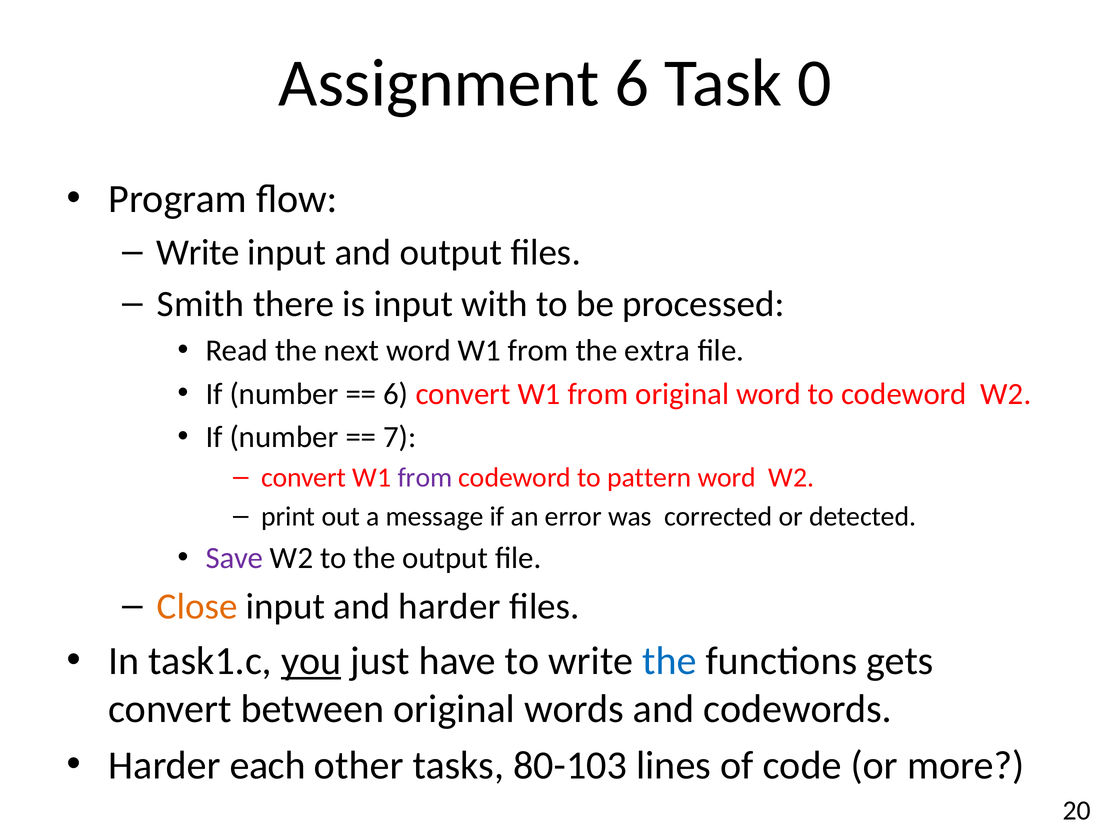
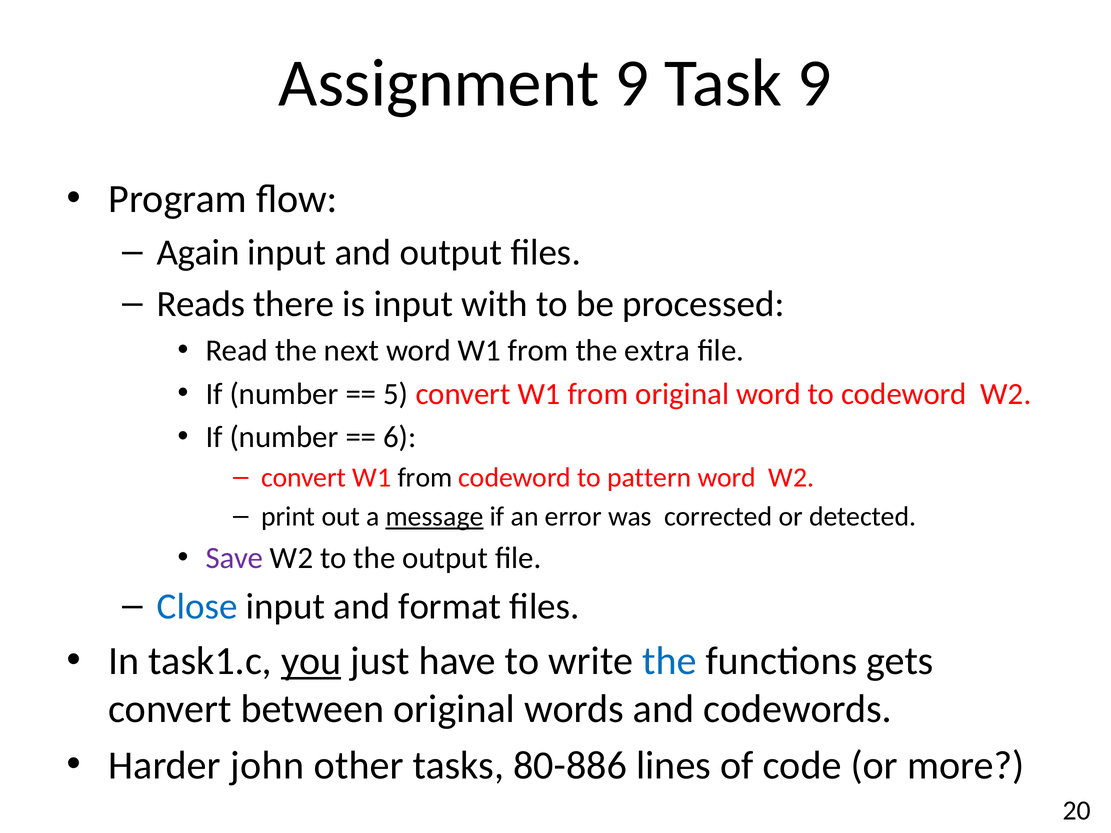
Assignment 6: 6 -> 9
Task 0: 0 -> 9
Write at (198, 253): Write -> Again
Smith: Smith -> Reads
6 at (396, 394): 6 -> 5
7: 7 -> 6
from at (425, 478) colour: purple -> black
message underline: none -> present
Close colour: orange -> blue
and harder: harder -> format
each: each -> john
80-103: 80-103 -> 80-886
